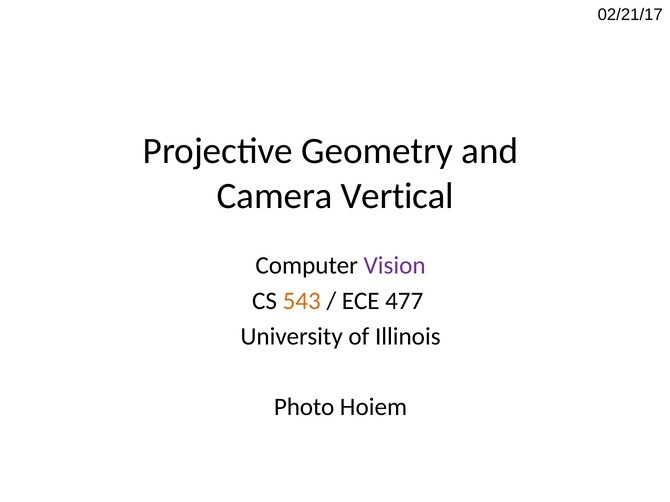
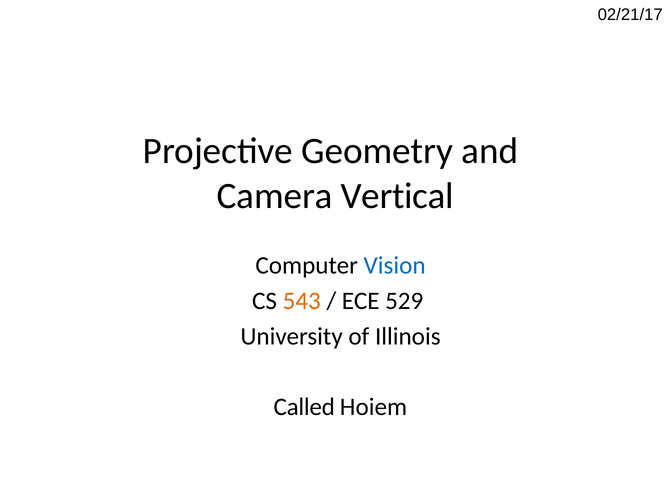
Vision colour: purple -> blue
477: 477 -> 529
Photo: Photo -> Called
